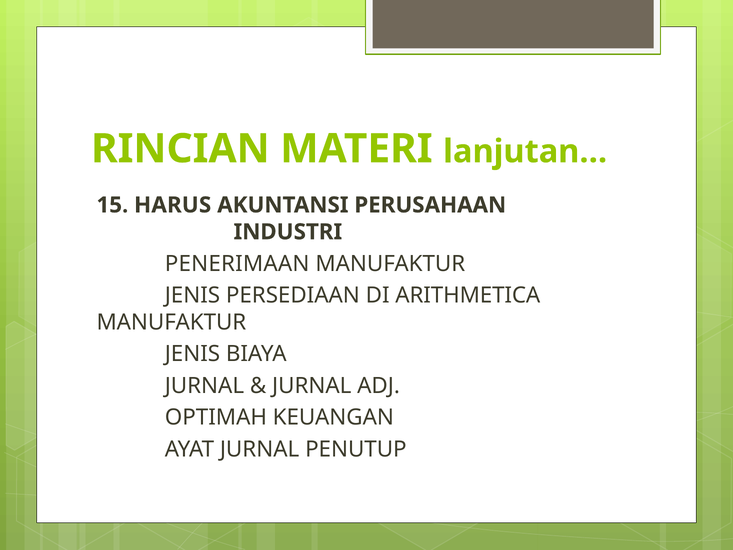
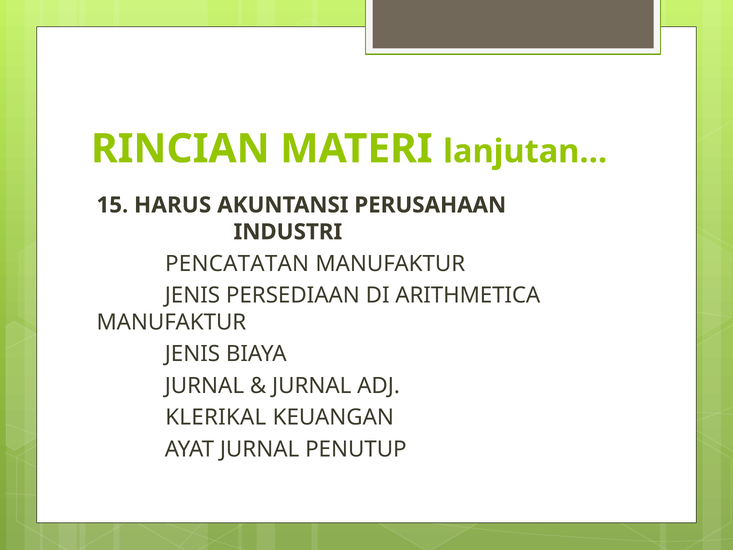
PENERIMAAN: PENERIMAAN -> PENCATATAN
OPTIMAH: OPTIMAH -> KLERIKAL
